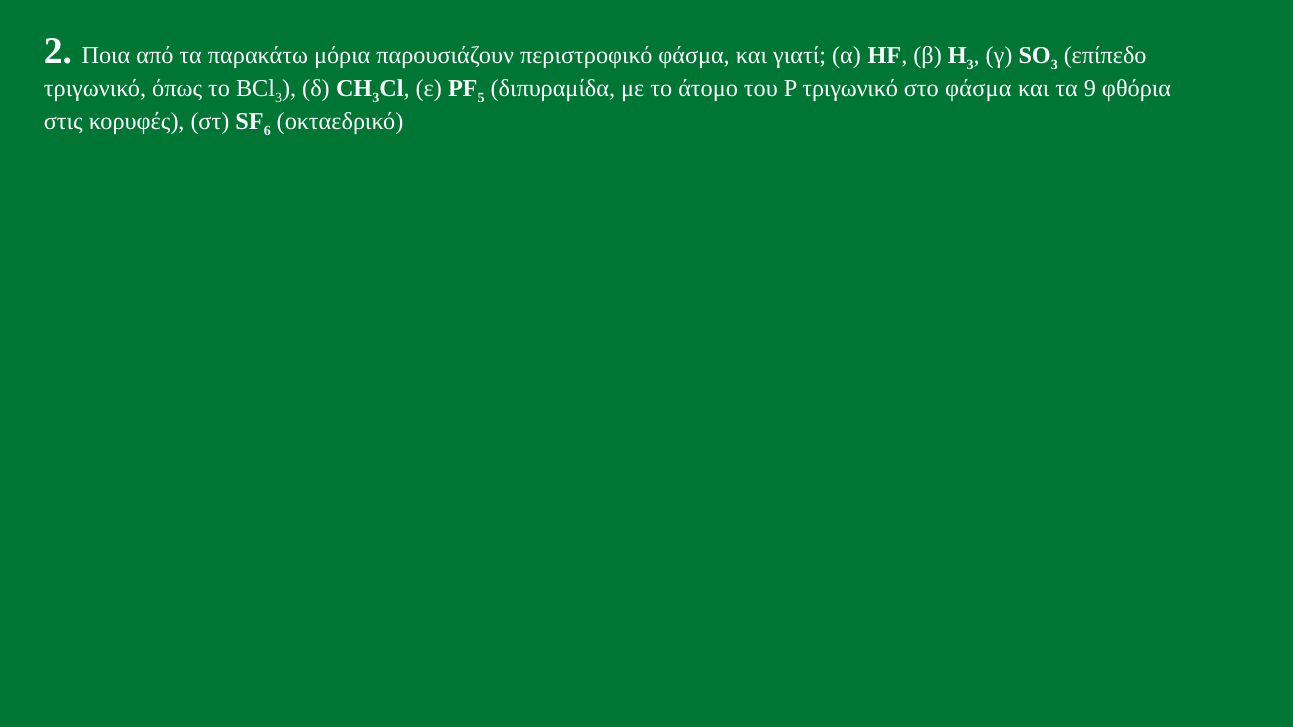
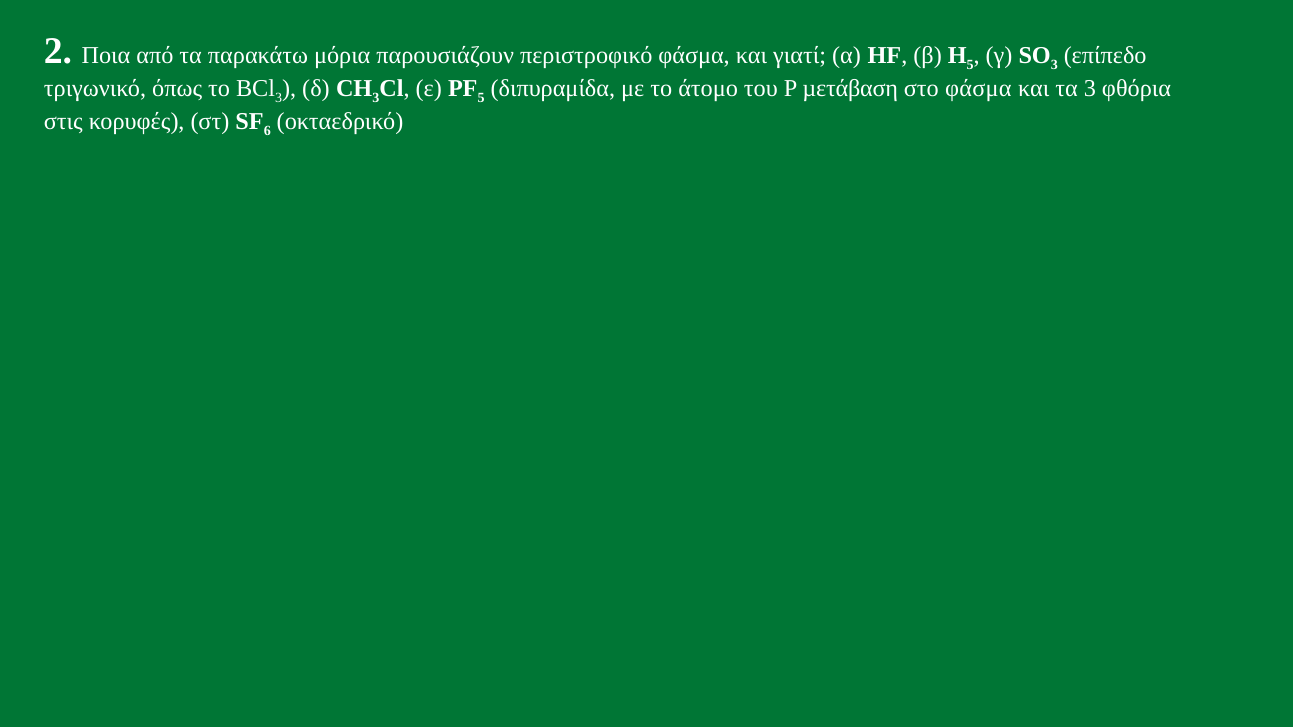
3 at (970, 65): 3 -> 5
P τριγωνικό: τριγωνικό -> µετάβαση
τα 9: 9 -> 3
